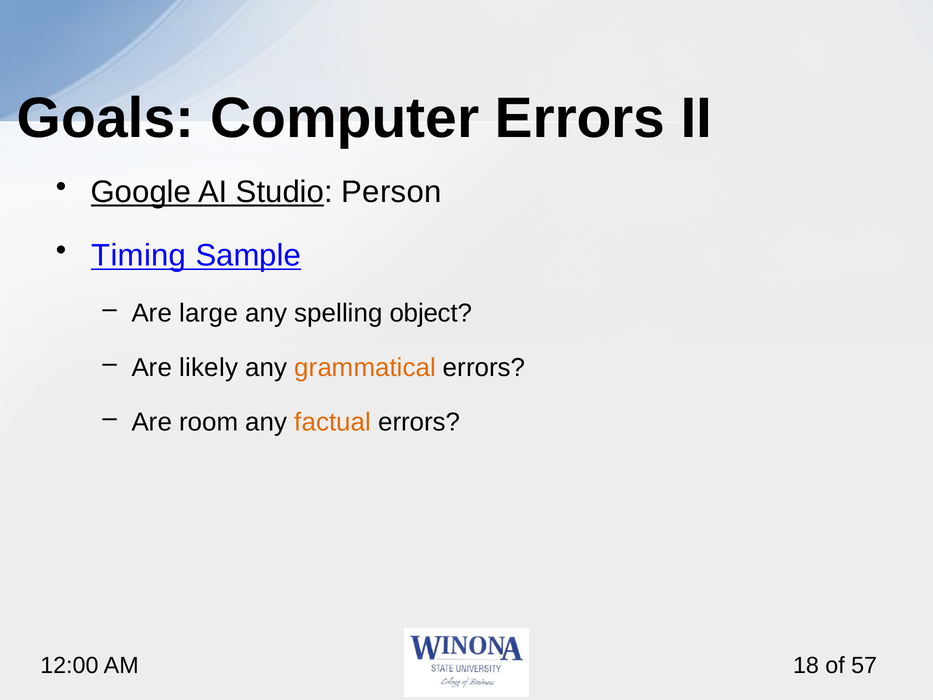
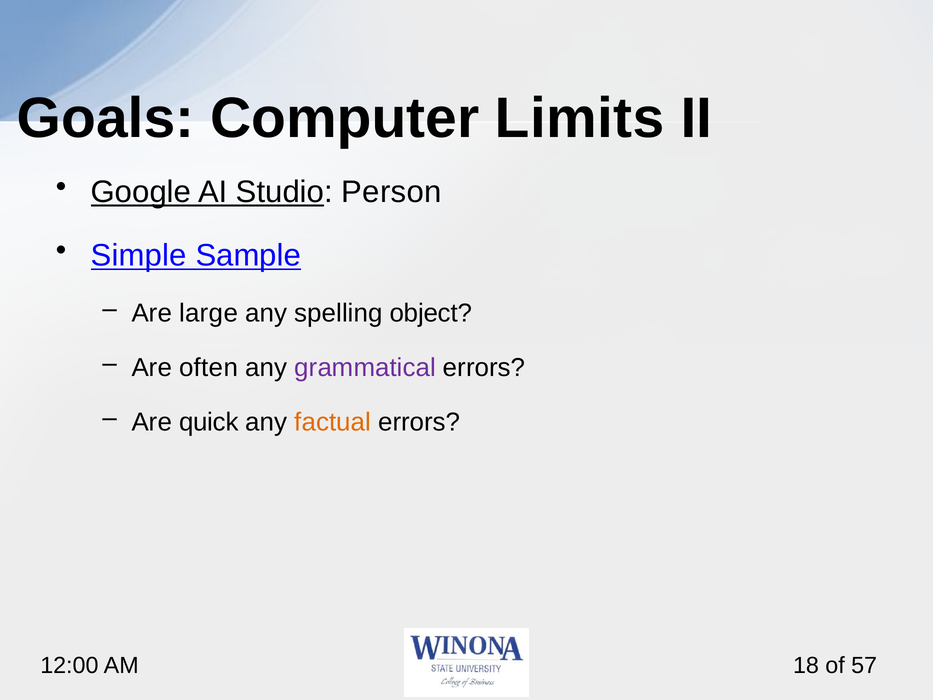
Computer Errors: Errors -> Limits
Timing: Timing -> Simple
likely: likely -> often
grammatical colour: orange -> purple
room: room -> quick
